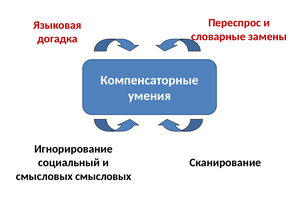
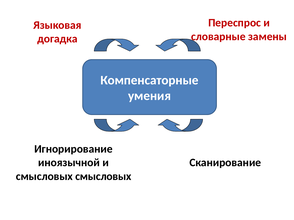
социальный: социальный -> иноязычной
